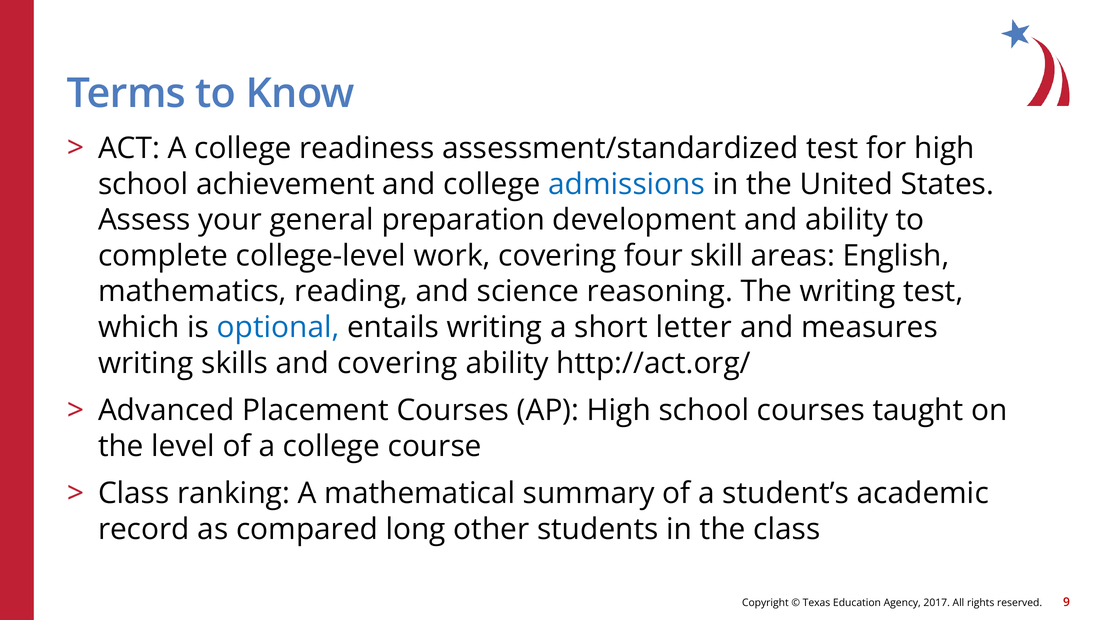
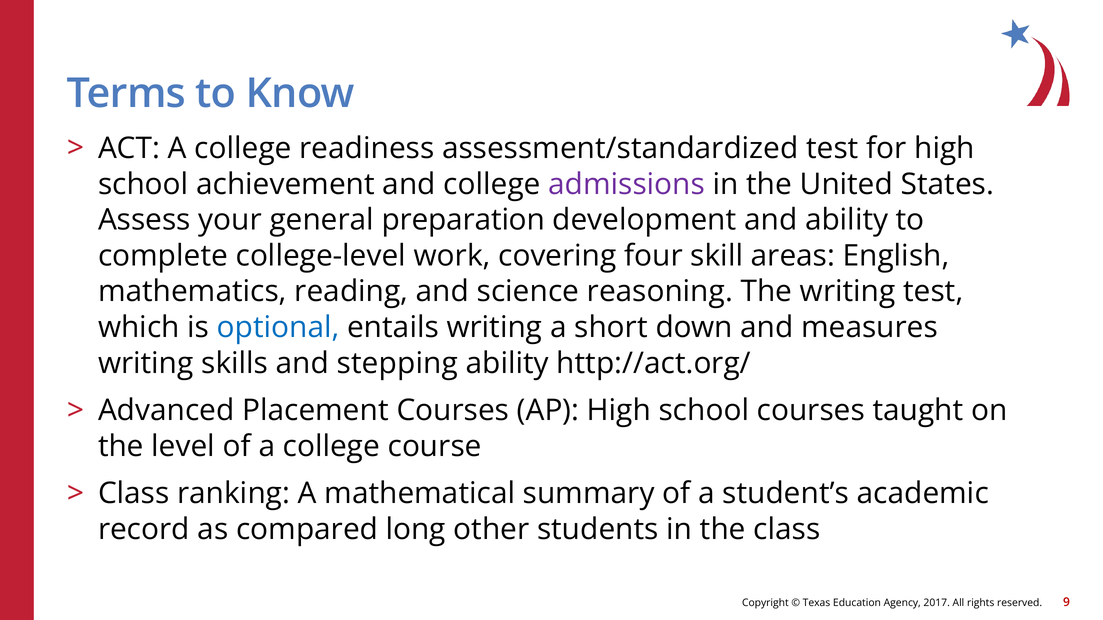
admissions colour: blue -> purple
letter: letter -> down
and covering: covering -> stepping
